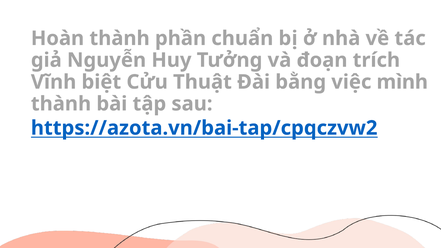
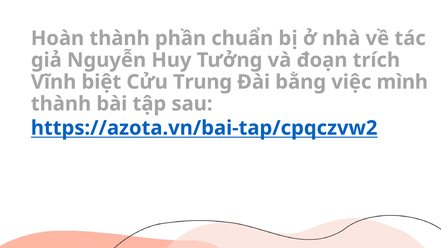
Thuật: Thuật -> Trung
